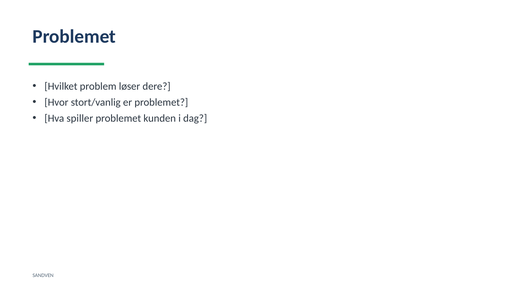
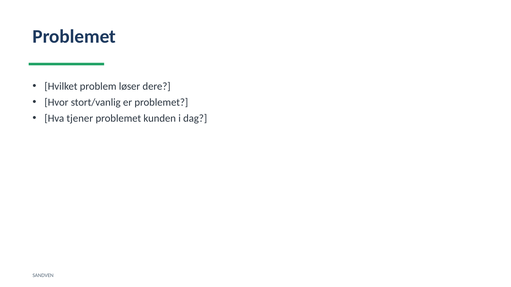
spiller: spiller -> tjener
